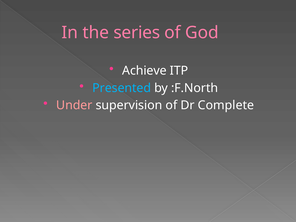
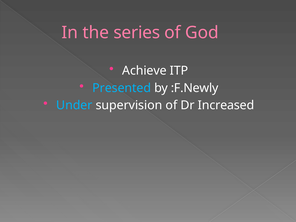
:F.North: :F.North -> :F.Newly
Under colour: pink -> light blue
Complete: Complete -> Increased
